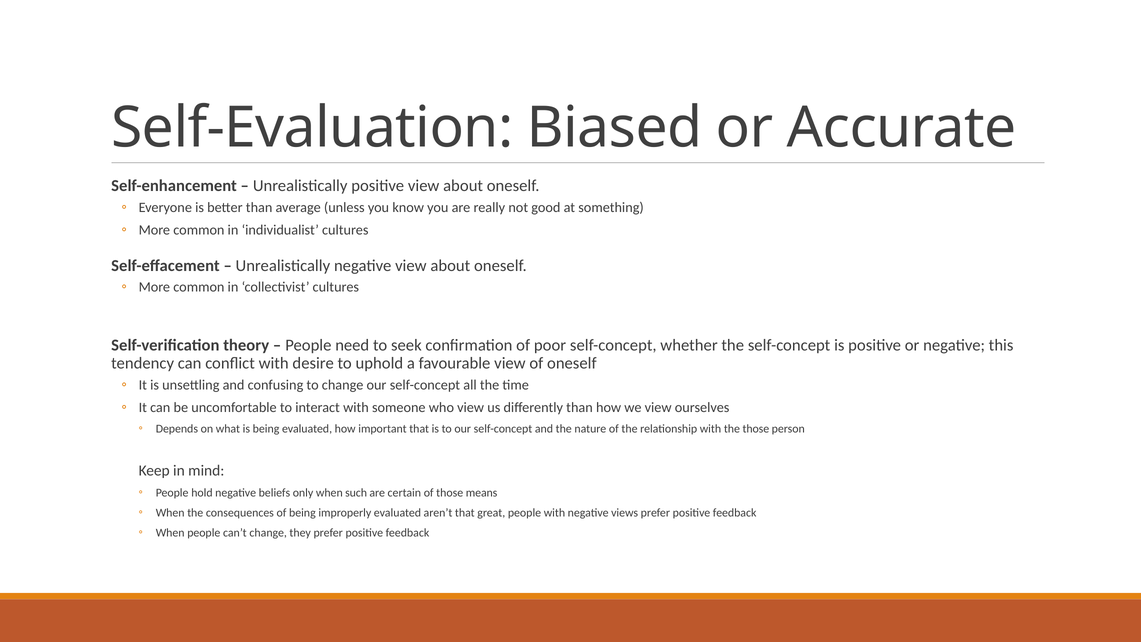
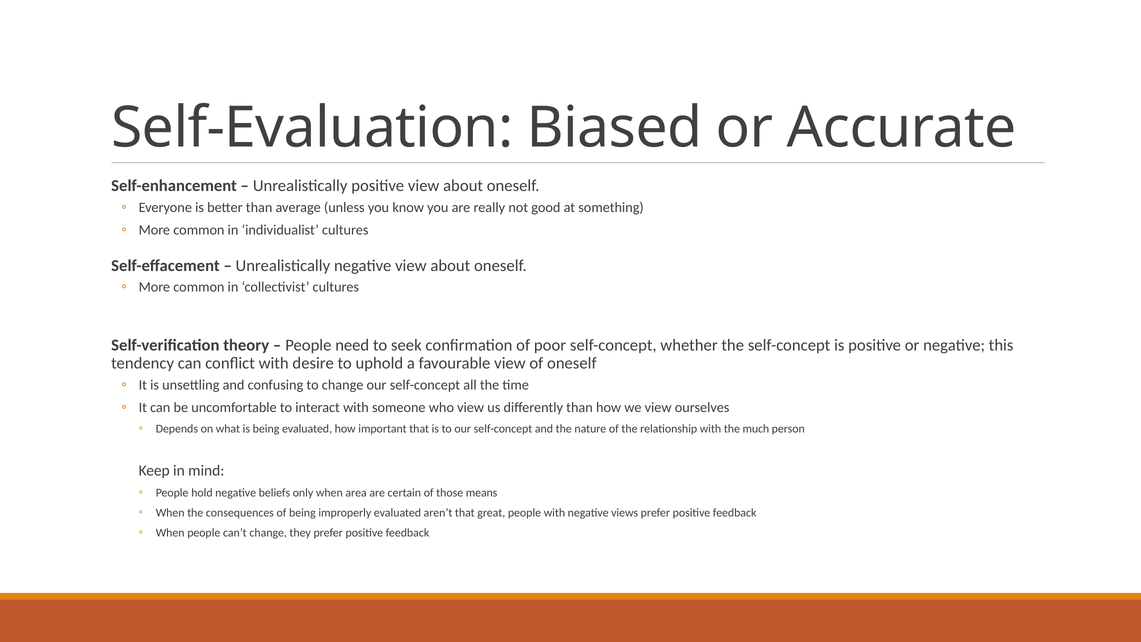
the those: those -> much
such: such -> area
